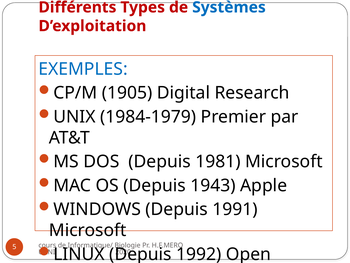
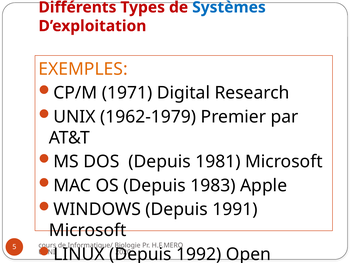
EXEMPLES colour: blue -> orange
1905: 1905 -> 1971
1984-1979: 1984-1979 -> 1962-1979
1943: 1943 -> 1983
